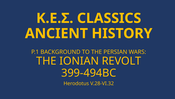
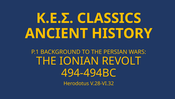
399-494BC: 399-494BC -> 494-494BC
